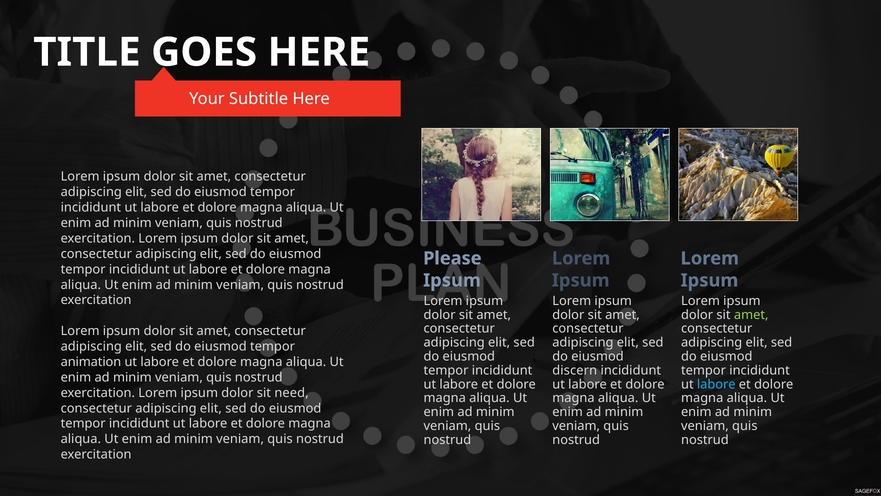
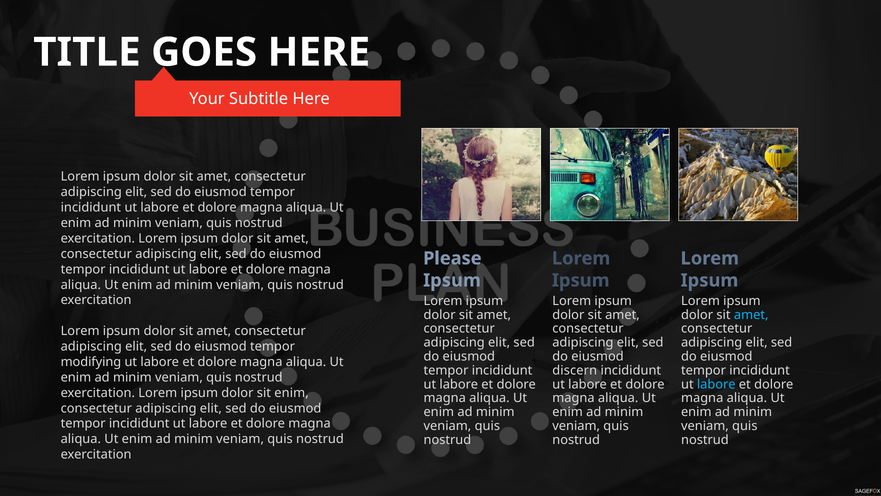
amet at (751, 314) colour: light green -> light blue
animation: animation -> modifying
sit need: need -> enim
